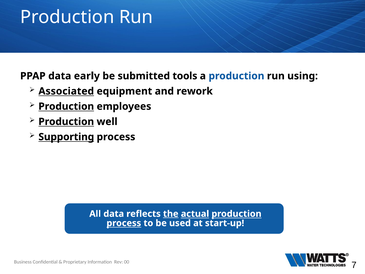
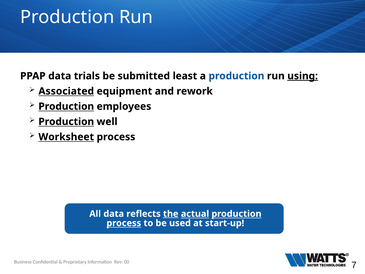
early: early -> trials
tools: tools -> least
using underline: none -> present
Supporting: Supporting -> Worksheet
